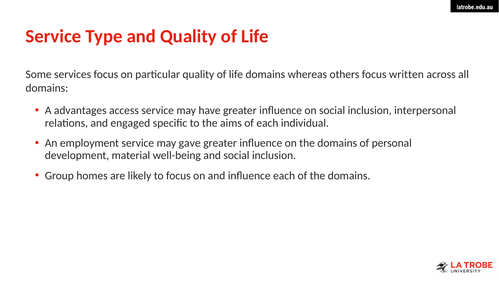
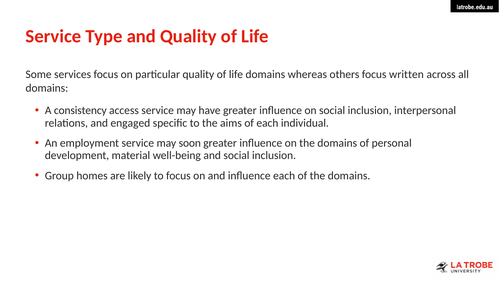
advantages: advantages -> consistency
gave: gave -> soon
